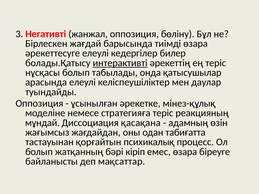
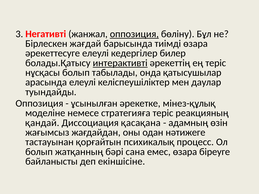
оппозиция at (134, 34) underline: none -> present
мұндай: мұндай -> қандай
табиғатта: табиғатта -> нәтижеге
кіріп: кіріп -> сана
мақсаттар: мақсаттар -> екіншісіне
